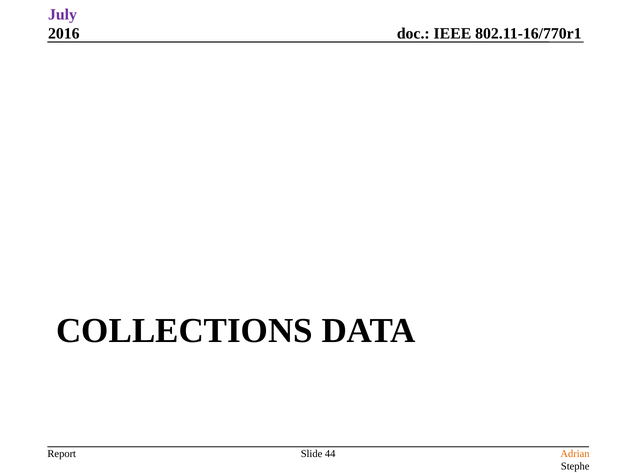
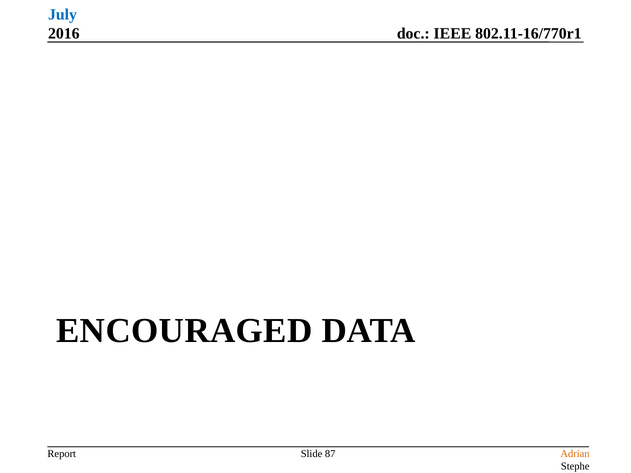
July colour: purple -> blue
COLLECTIONS: COLLECTIONS -> ENCOURAGED
44: 44 -> 87
